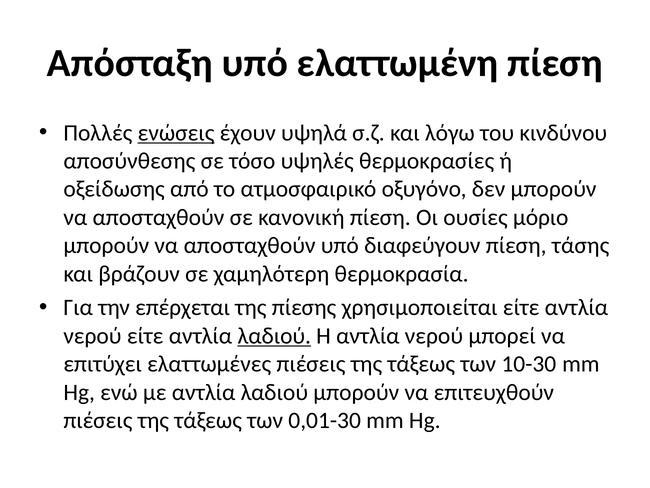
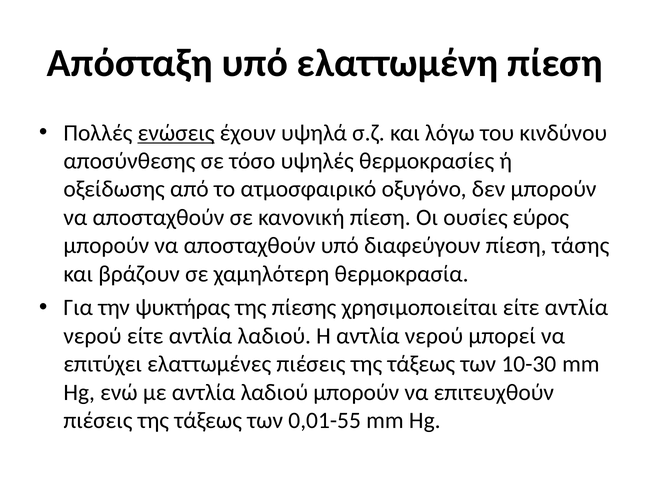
μόριο: μόριο -> εύρος
επέρχεται: επέρχεται -> ψυκτήρας
λαδιού at (274, 336) underline: present -> none
0,01-30: 0,01-30 -> 0,01-55
